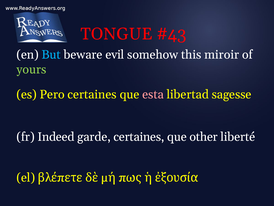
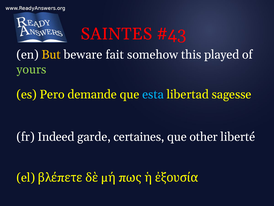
TONGUE: TONGUE -> SAINTES
But colour: light blue -> yellow
evil: evil -> fait
miroir: miroir -> played
Pero certaines: certaines -> demande
esta colour: pink -> light blue
